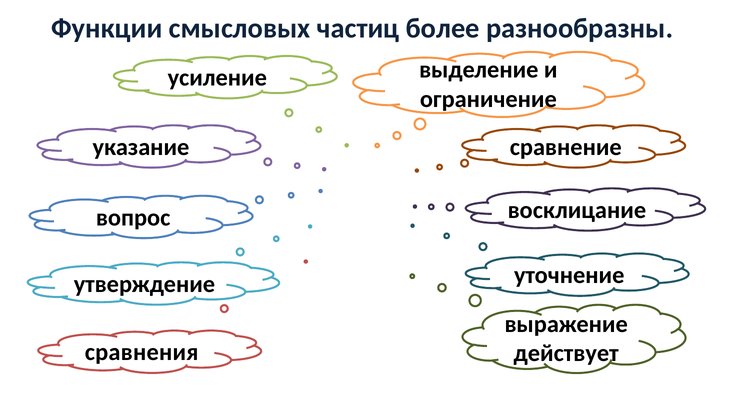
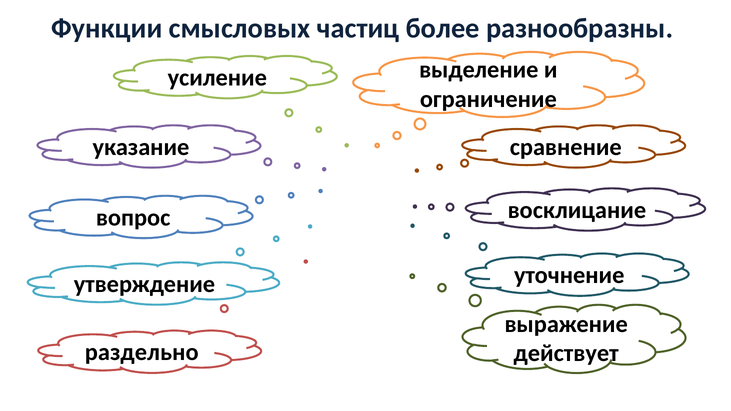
сравнения: сравнения -> раздельно
